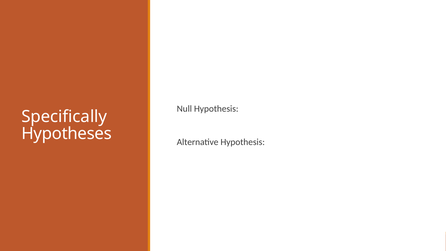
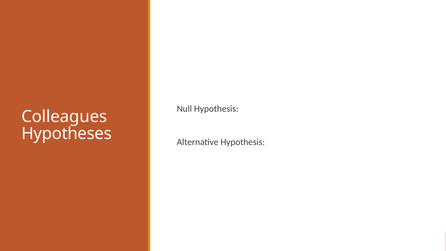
Specifically: Specifically -> Colleagues
